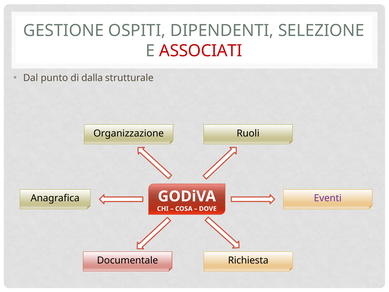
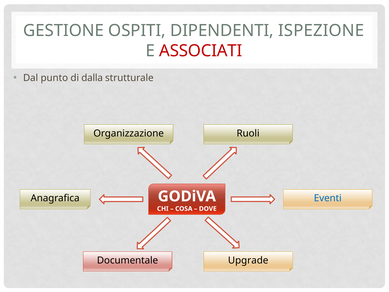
SELEZIONE: SELEZIONE -> ISPEZIONE
Eventi colour: purple -> blue
Richiesta: Richiesta -> Upgrade
